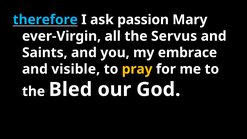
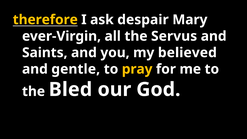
therefore colour: light blue -> yellow
passion: passion -> despair
embrace: embrace -> believed
visible: visible -> gentle
